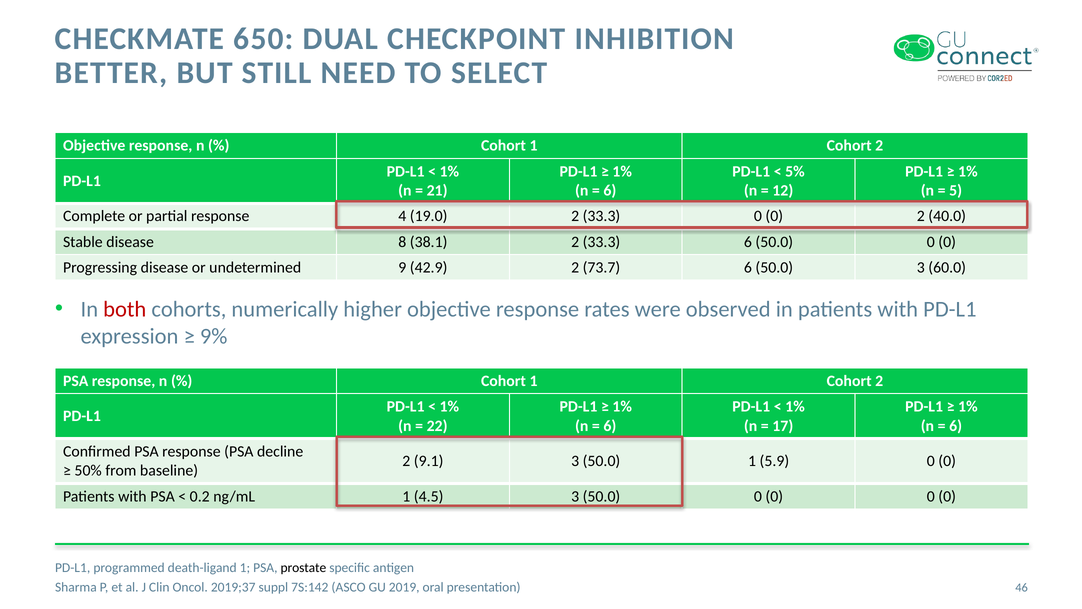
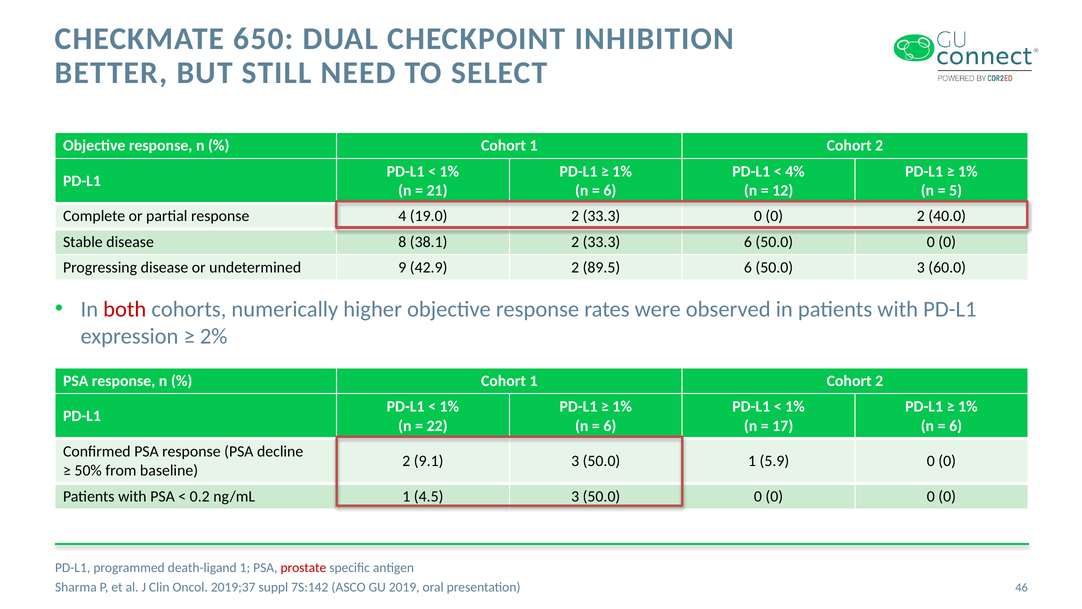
5%: 5% -> 4%
73.7: 73.7 -> 89.5
9%: 9% -> 2%
prostate colour: black -> red
